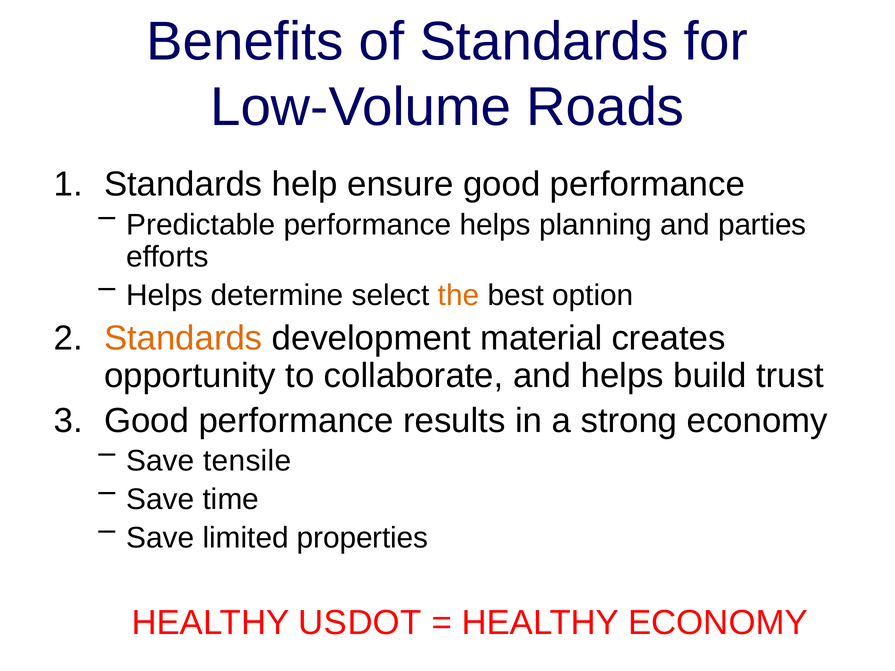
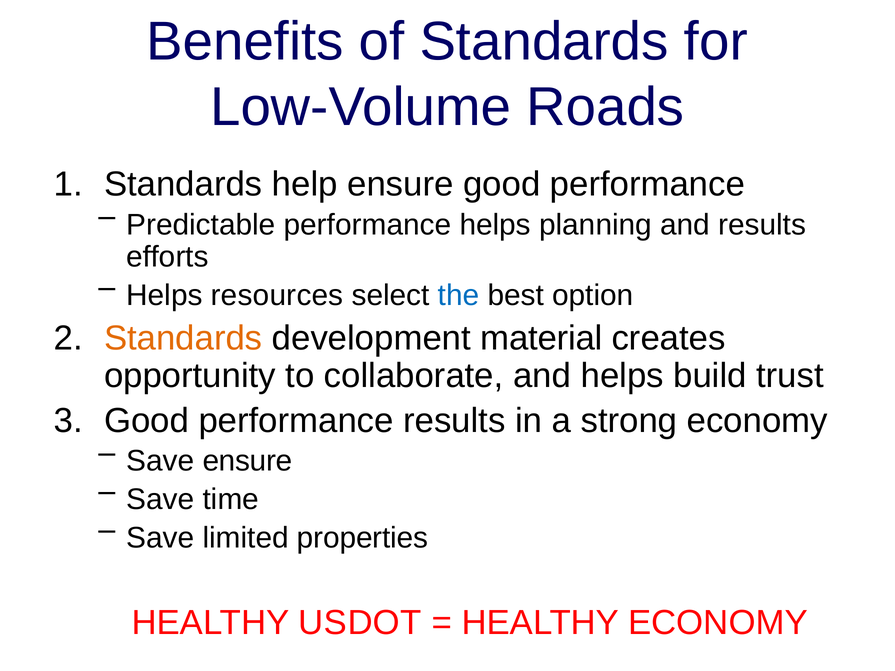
and parties: parties -> results
determine: determine -> resources
the colour: orange -> blue
Save tensile: tensile -> ensure
